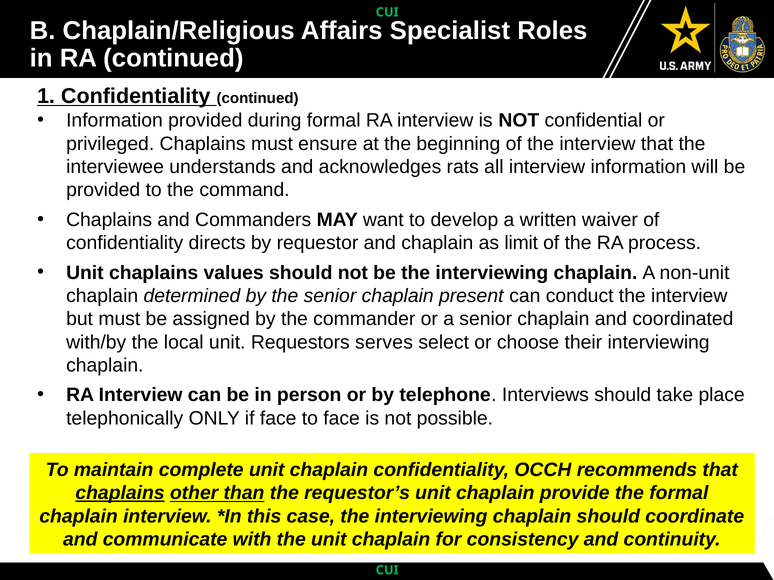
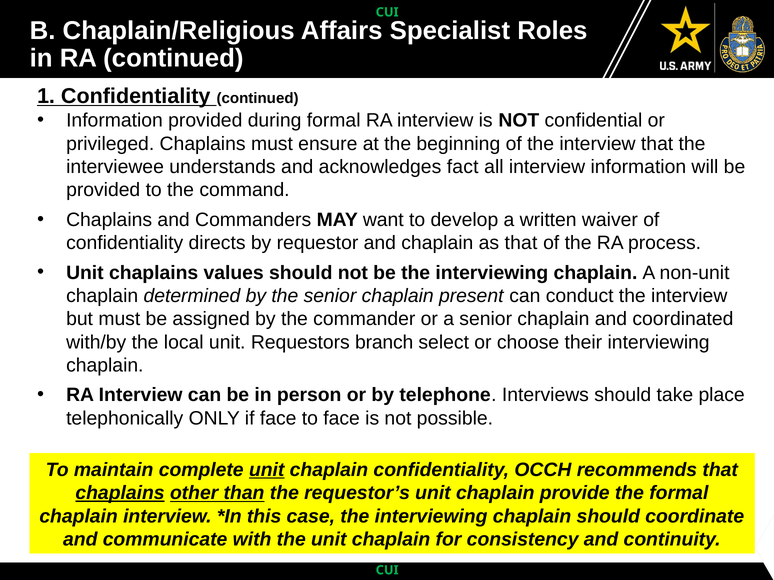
rats: rats -> fact
as limit: limit -> that
serves: serves -> branch
unit at (267, 470) underline: none -> present
